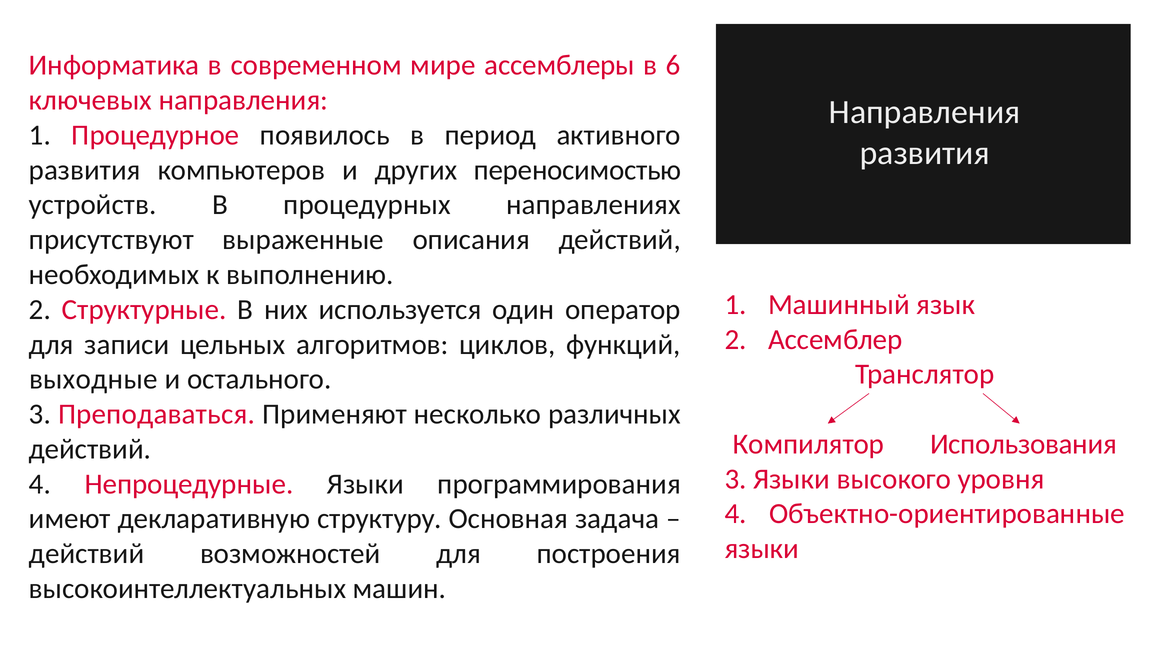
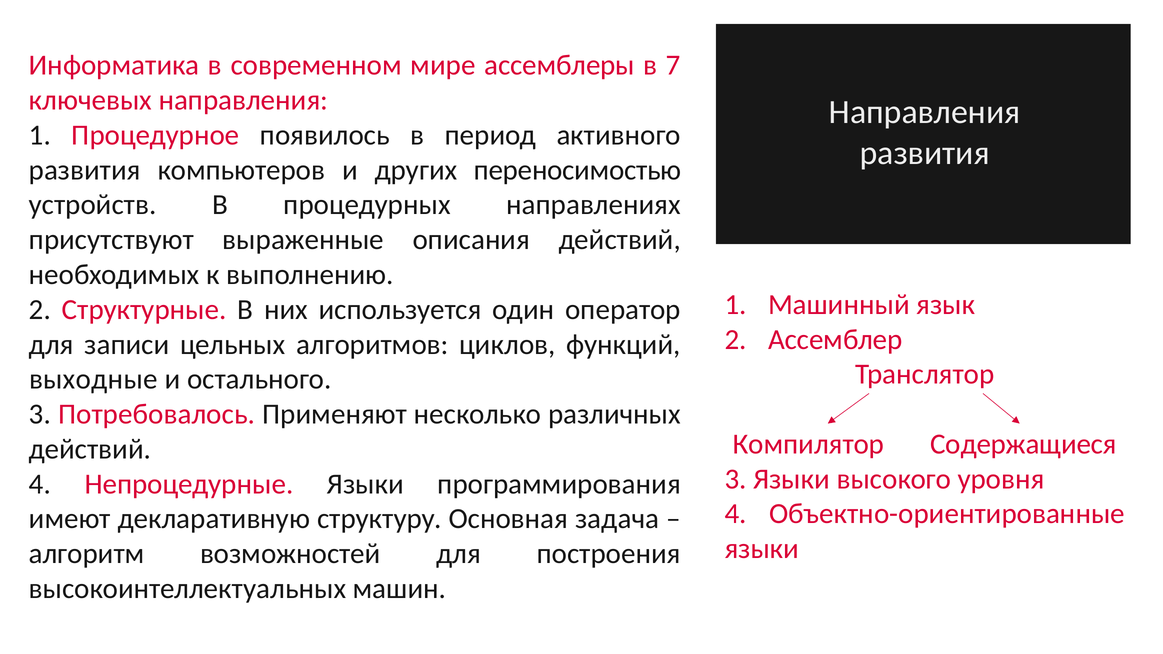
6: 6 -> 7
Преподаваться: Преподаваться -> Потребовалось
Использования: Использования -> Содержащиеся
действий at (87, 554): действий -> алгоритм
